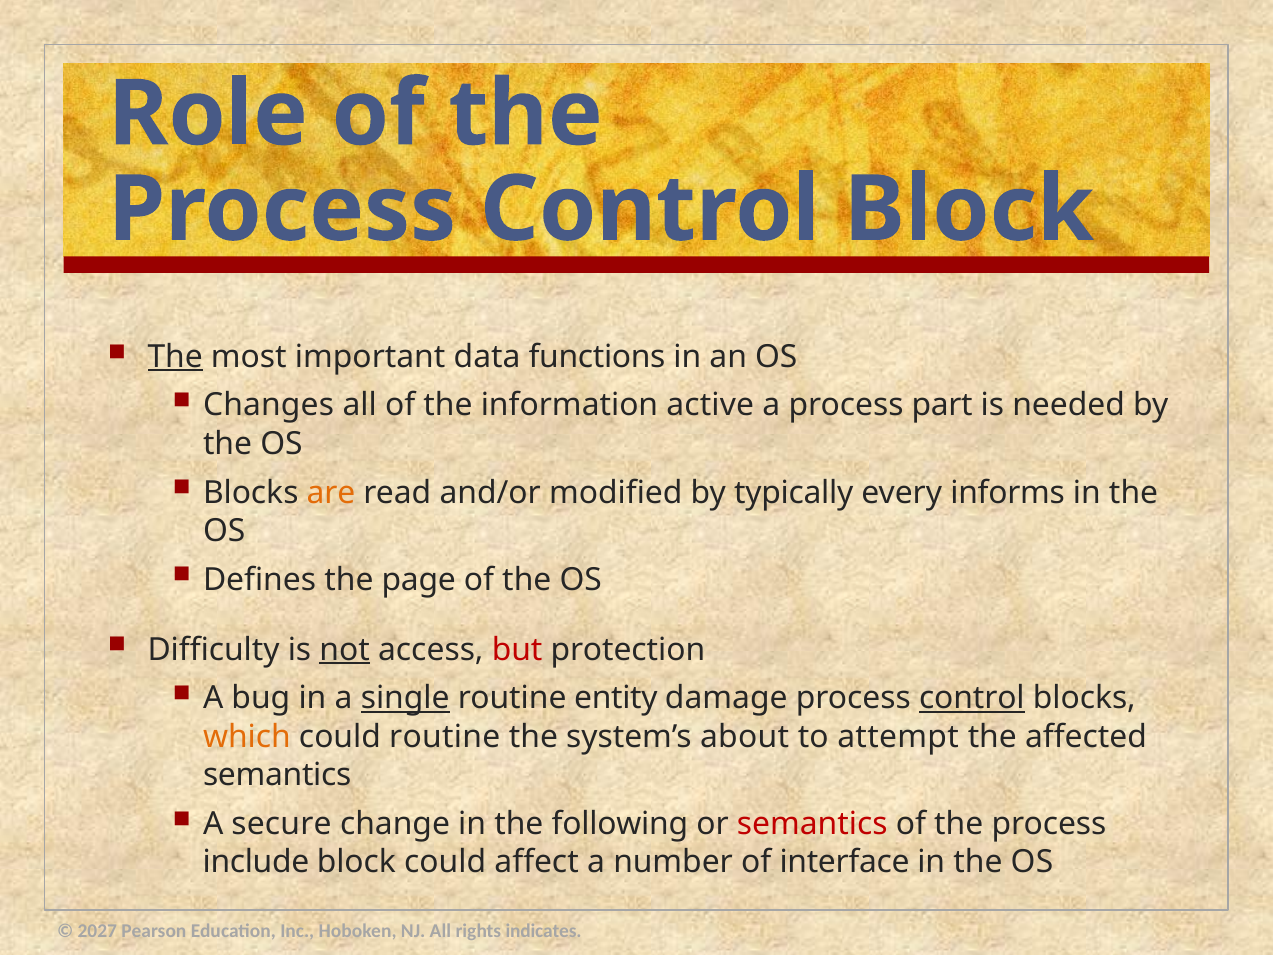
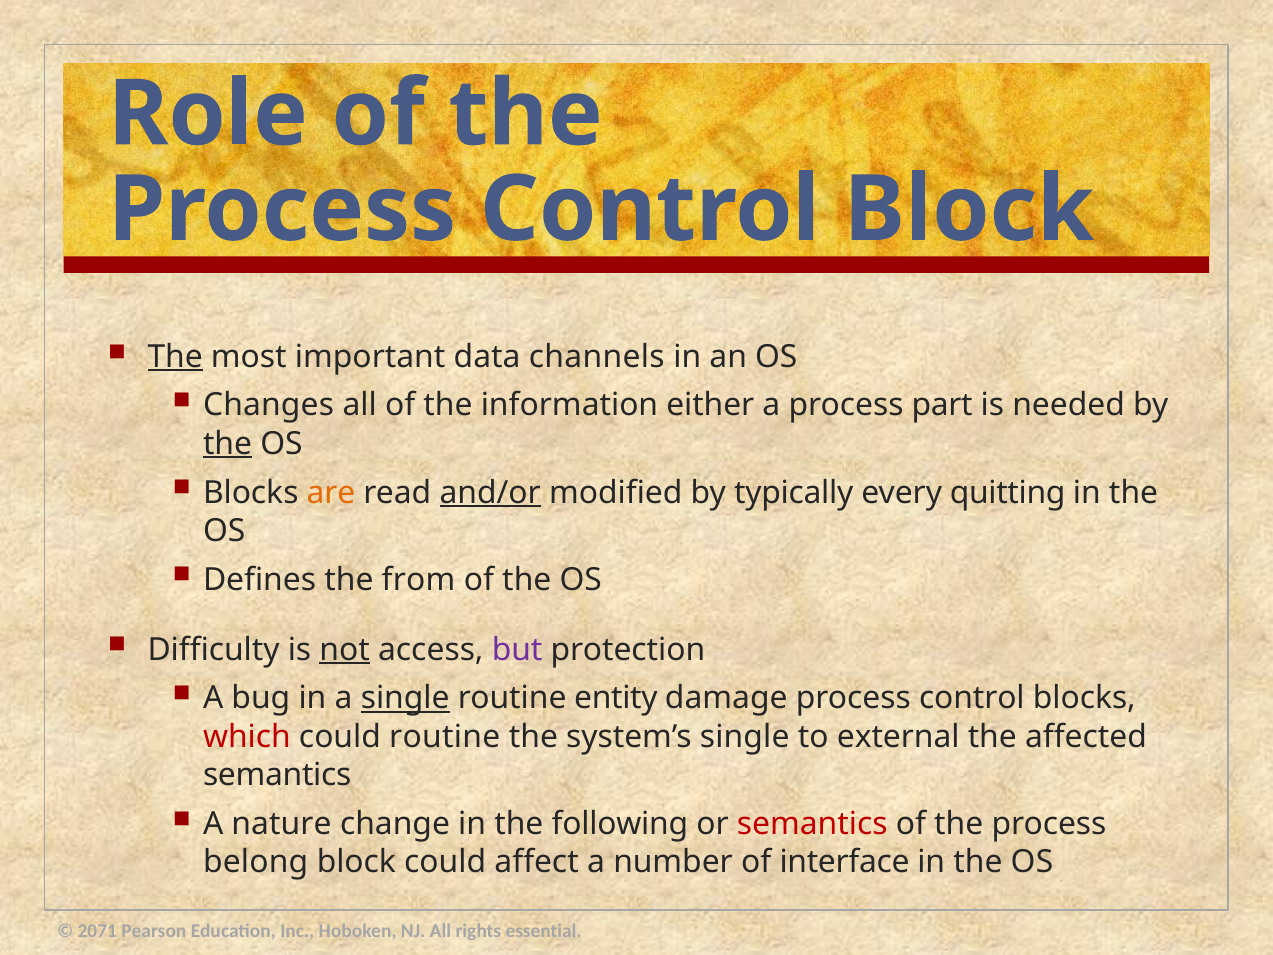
functions: functions -> channels
active: active -> either
the at (228, 444) underline: none -> present
and/or underline: none -> present
informs: informs -> quitting
page: page -> from
but colour: red -> purple
control at (972, 698) underline: present -> none
which colour: orange -> red
system’s about: about -> single
attempt: attempt -> external
secure: secure -> nature
include: include -> belong
2027: 2027 -> 2071
indicates: indicates -> essential
